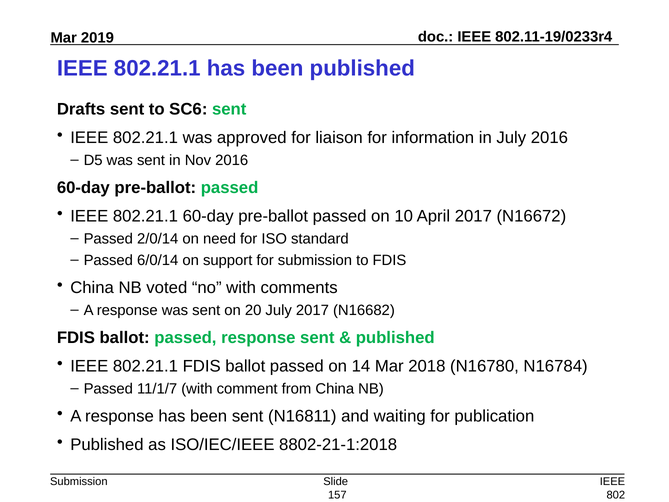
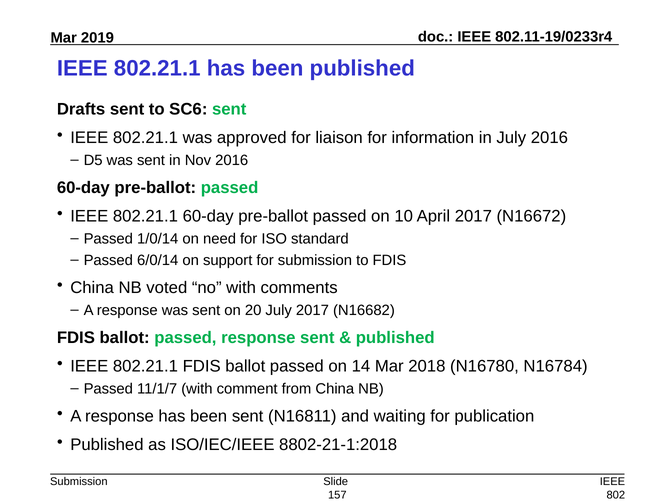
2/0/14: 2/0/14 -> 1/0/14
